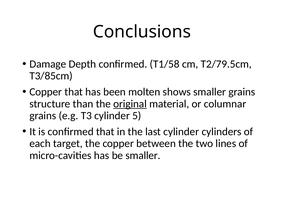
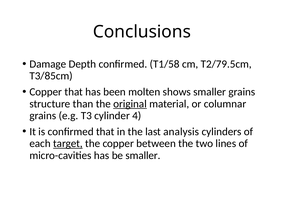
5: 5 -> 4
last cylinder: cylinder -> analysis
target underline: none -> present
